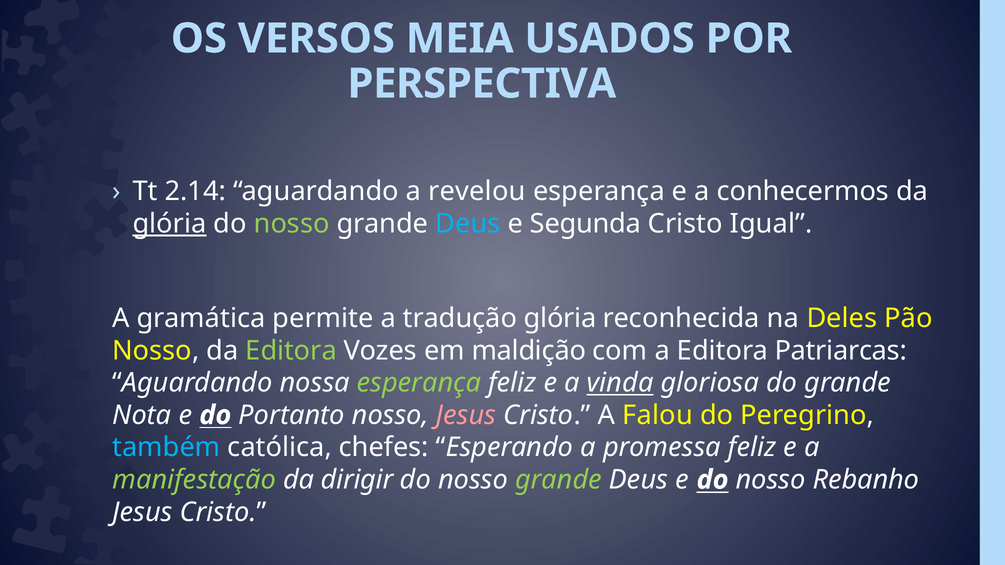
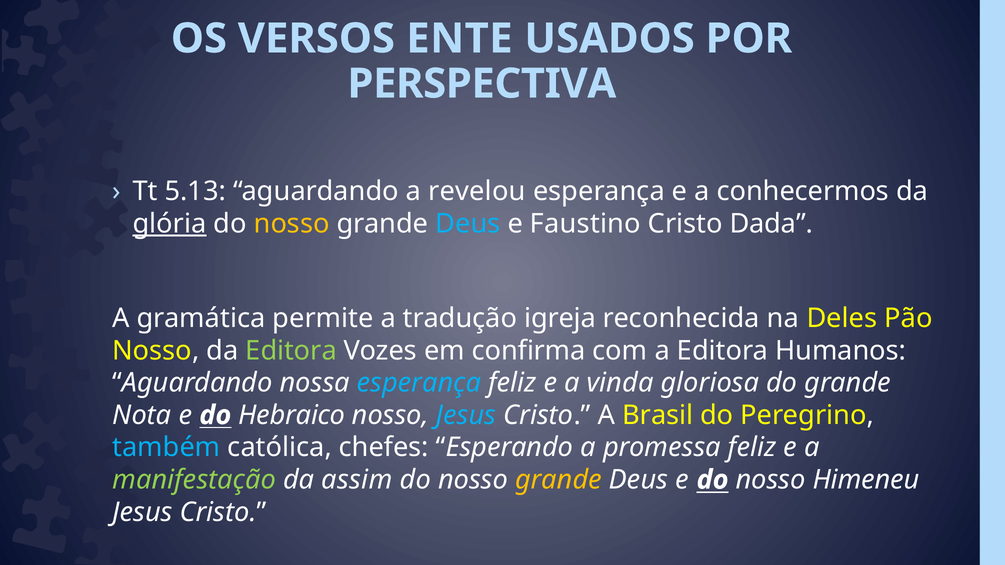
MEIA: MEIA -> ENTE
2.14: 2.14 -> 5.13
nosso at (292, 224) colour: light green -> yellow
Segunda: Segunda -> Faustino
Igual: Igual -> Dada
tradução glória: glória -> igreja
maldição: maldição -> confirma
Patriarcas: Patriarcas -> Humanos
esperança at (419, 383) colour: light green -> light blue
vinda underline: present -> none
Portanto: Portanto -> Hebraico
Jesus at (466, 416) colour: pink -> light blue
Falou: Falou -> Brasil
dirigir: dirigir -> assim
grande at (558, 480) colour: light green -> yellow
Rebanho: Rebanho -> Himeneu
